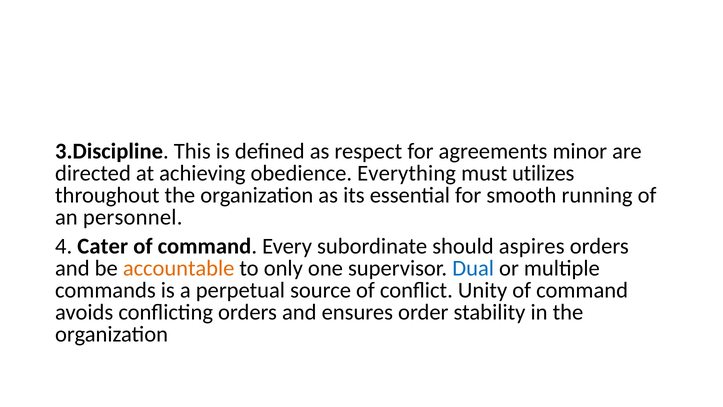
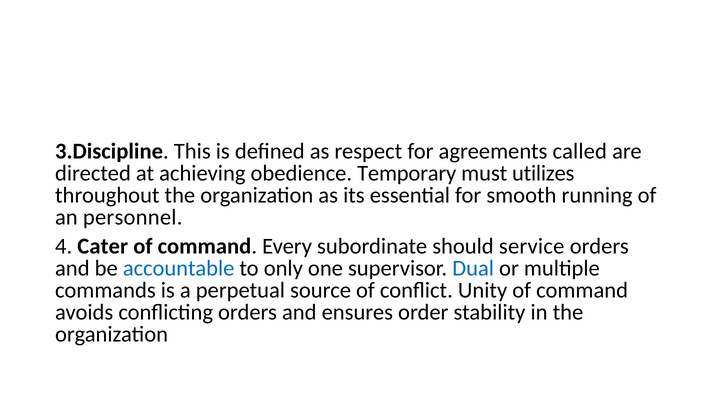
minor: minor -> called
Everything: Everything -> Temporary
aspires: aspires -> service
accountable colour: orange -> blue
